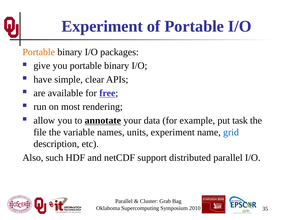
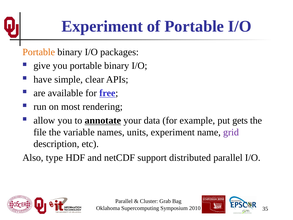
task: task -> gets
grid colour: blue -> purple
such: such -> type
